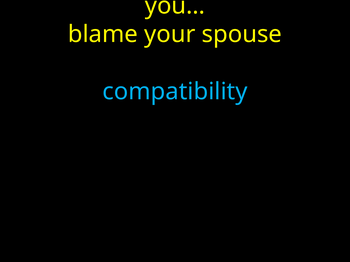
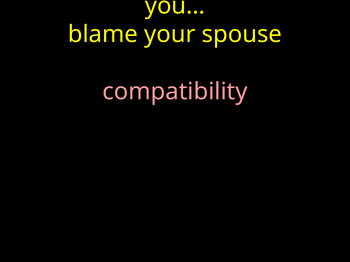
compatibility colour: light blue -> pink
